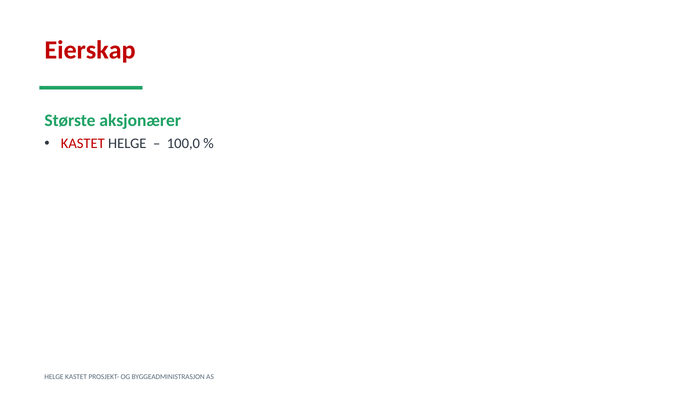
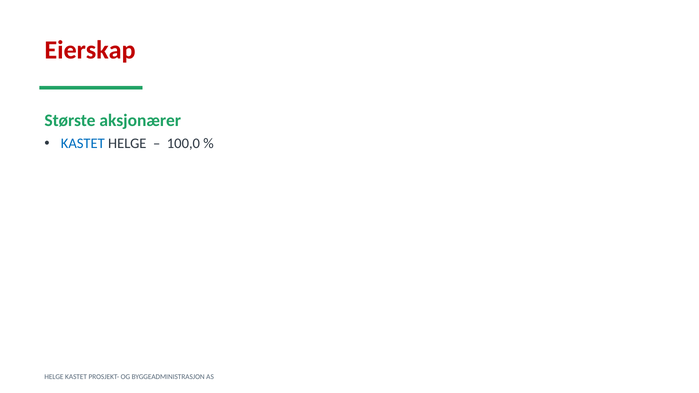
KASTET at (83, 144) colour: red -> blue
